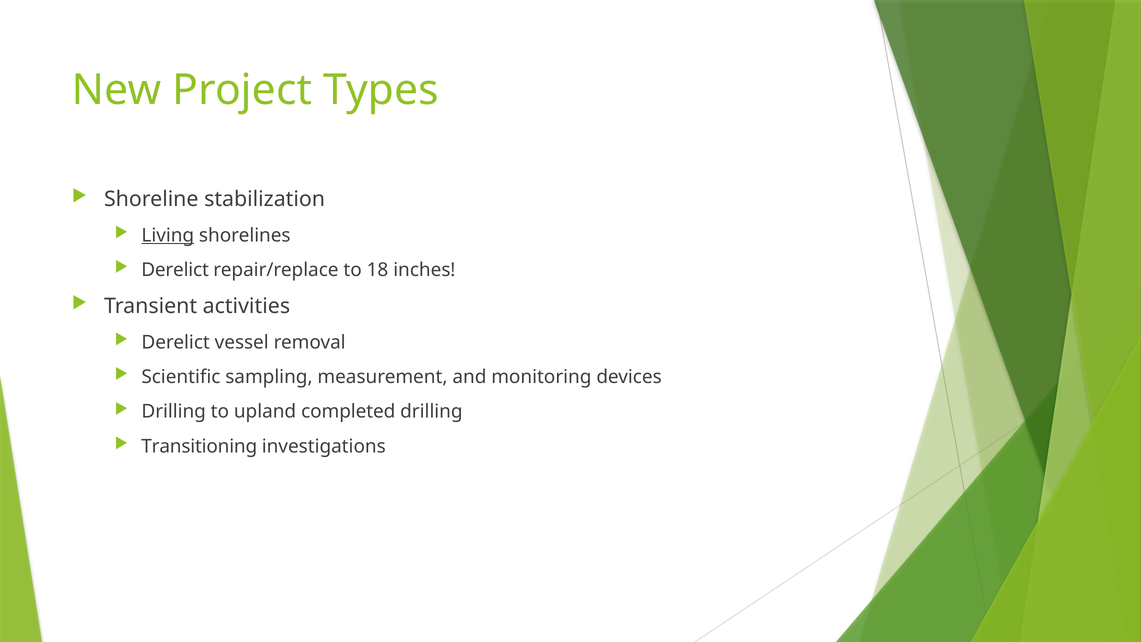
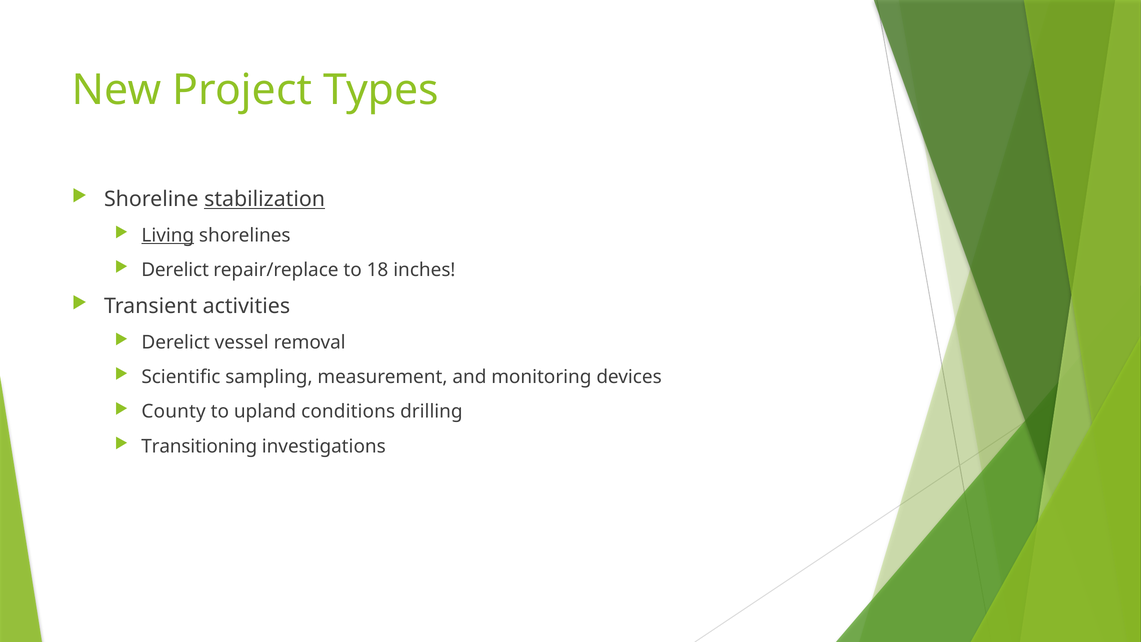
stabilization underline: none -> present
Drilling at (174, 412): Drilling -> County
completed: completed -> conditions
